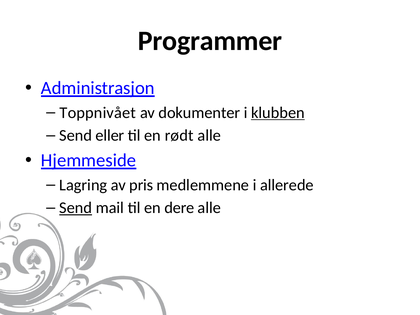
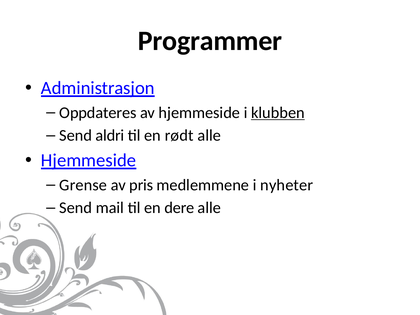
Toppnivået: Toppnivået -> Oppdateres
av dokumenter: dokumenter -> hjemmeside
eller: eller -> aldri
Lagring: Lagring -> Grense
allerede: allerede -> nyheter
Send at (76, 208) underline: present -> none
